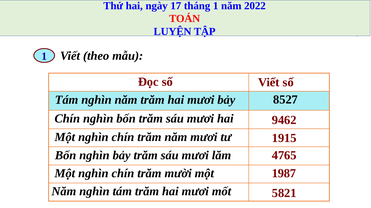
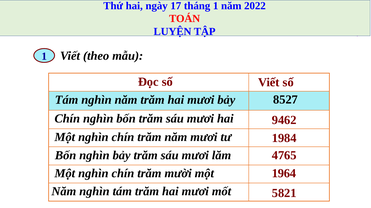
1915: 1915 -> 1984
1987: 1987 -> 1964
